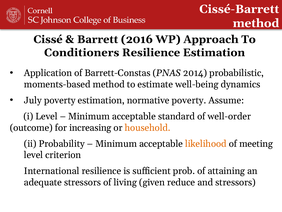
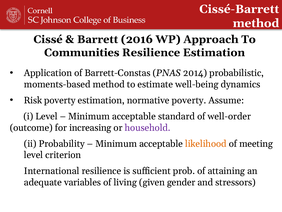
Conditioners: Conditioners -> Communities
July: July -> Risk
household colour: orange -> purple
adequate stressors: stressors -> variables
reduce: reduce -> gender
